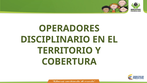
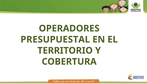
DISCIPLINARIO: DISCIPLINARIO -> PRESUPUESTAL
